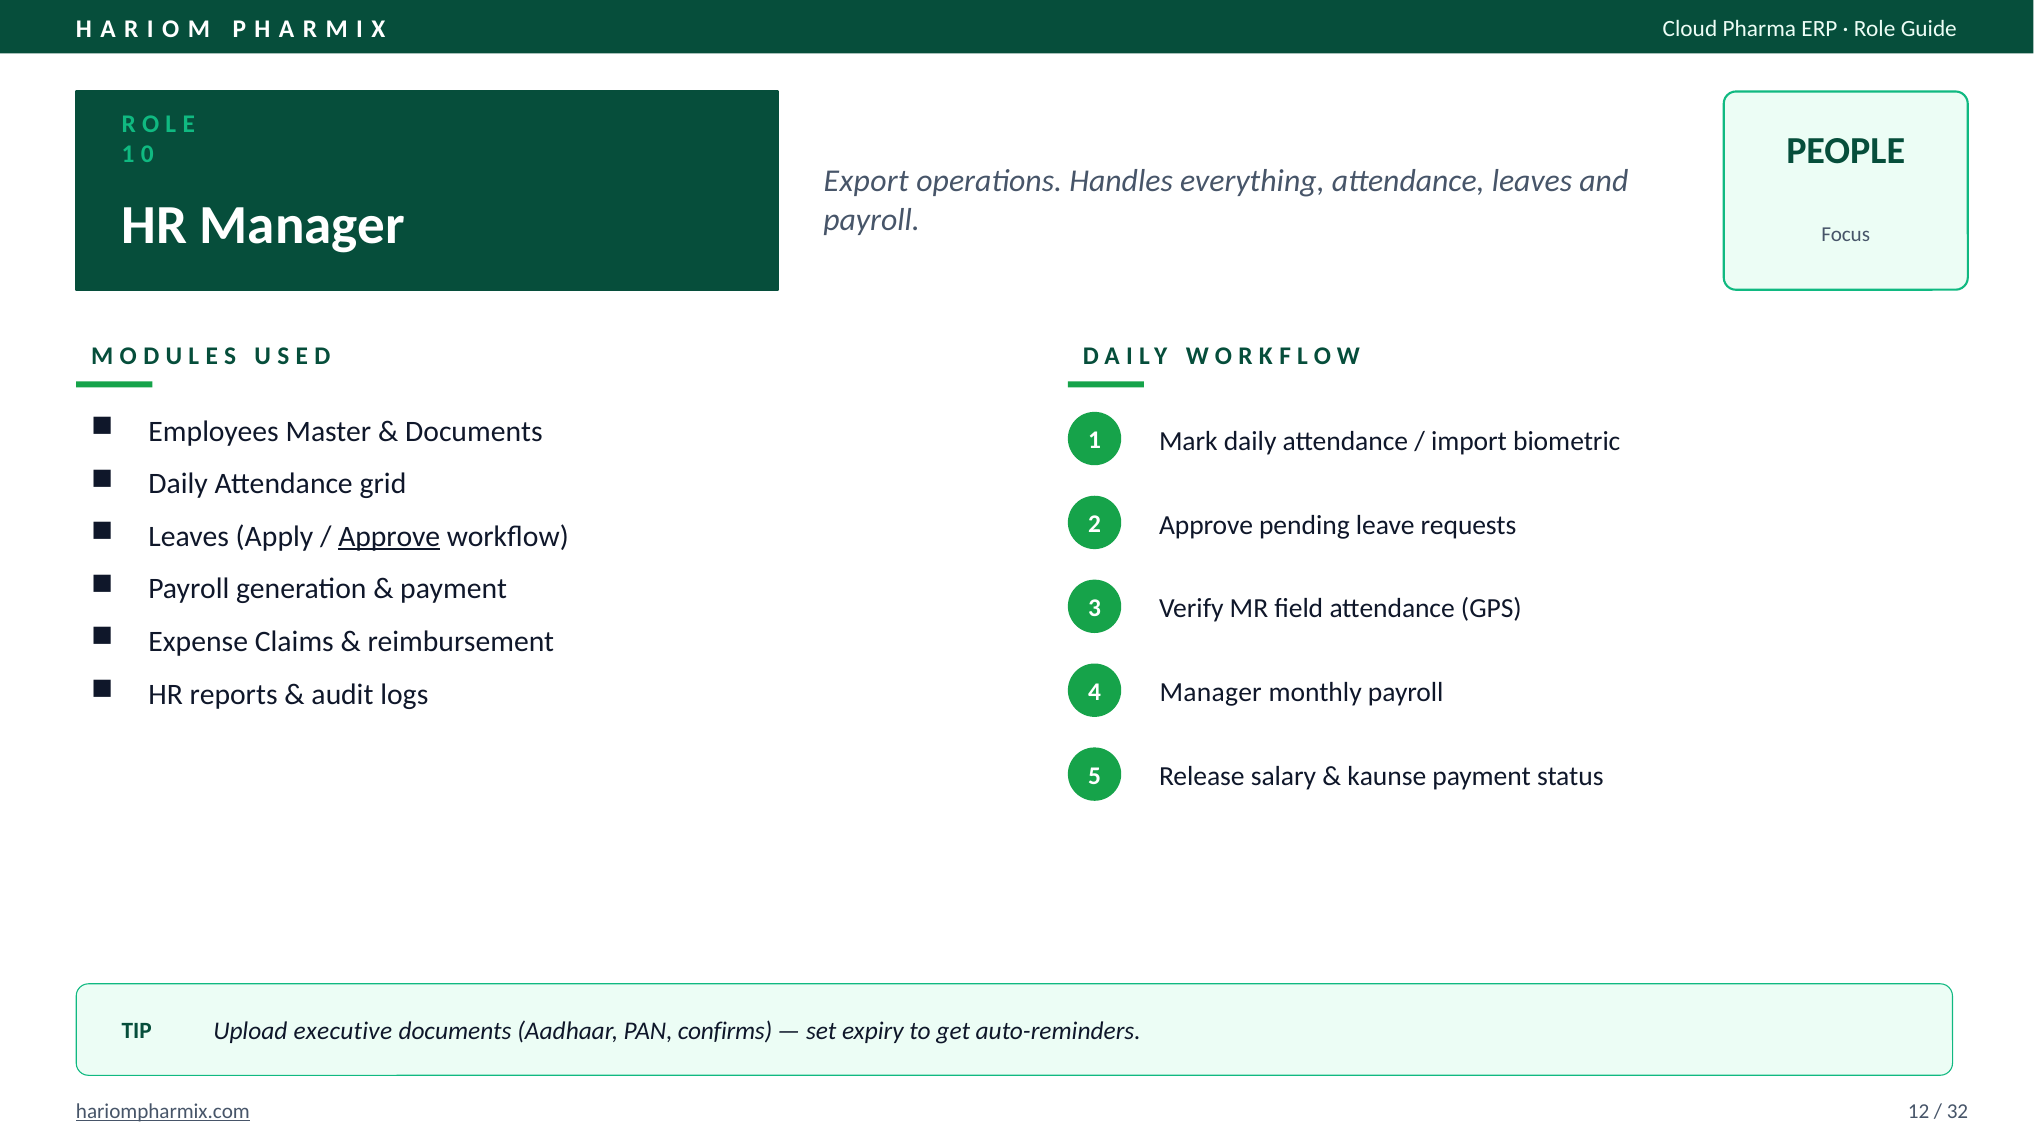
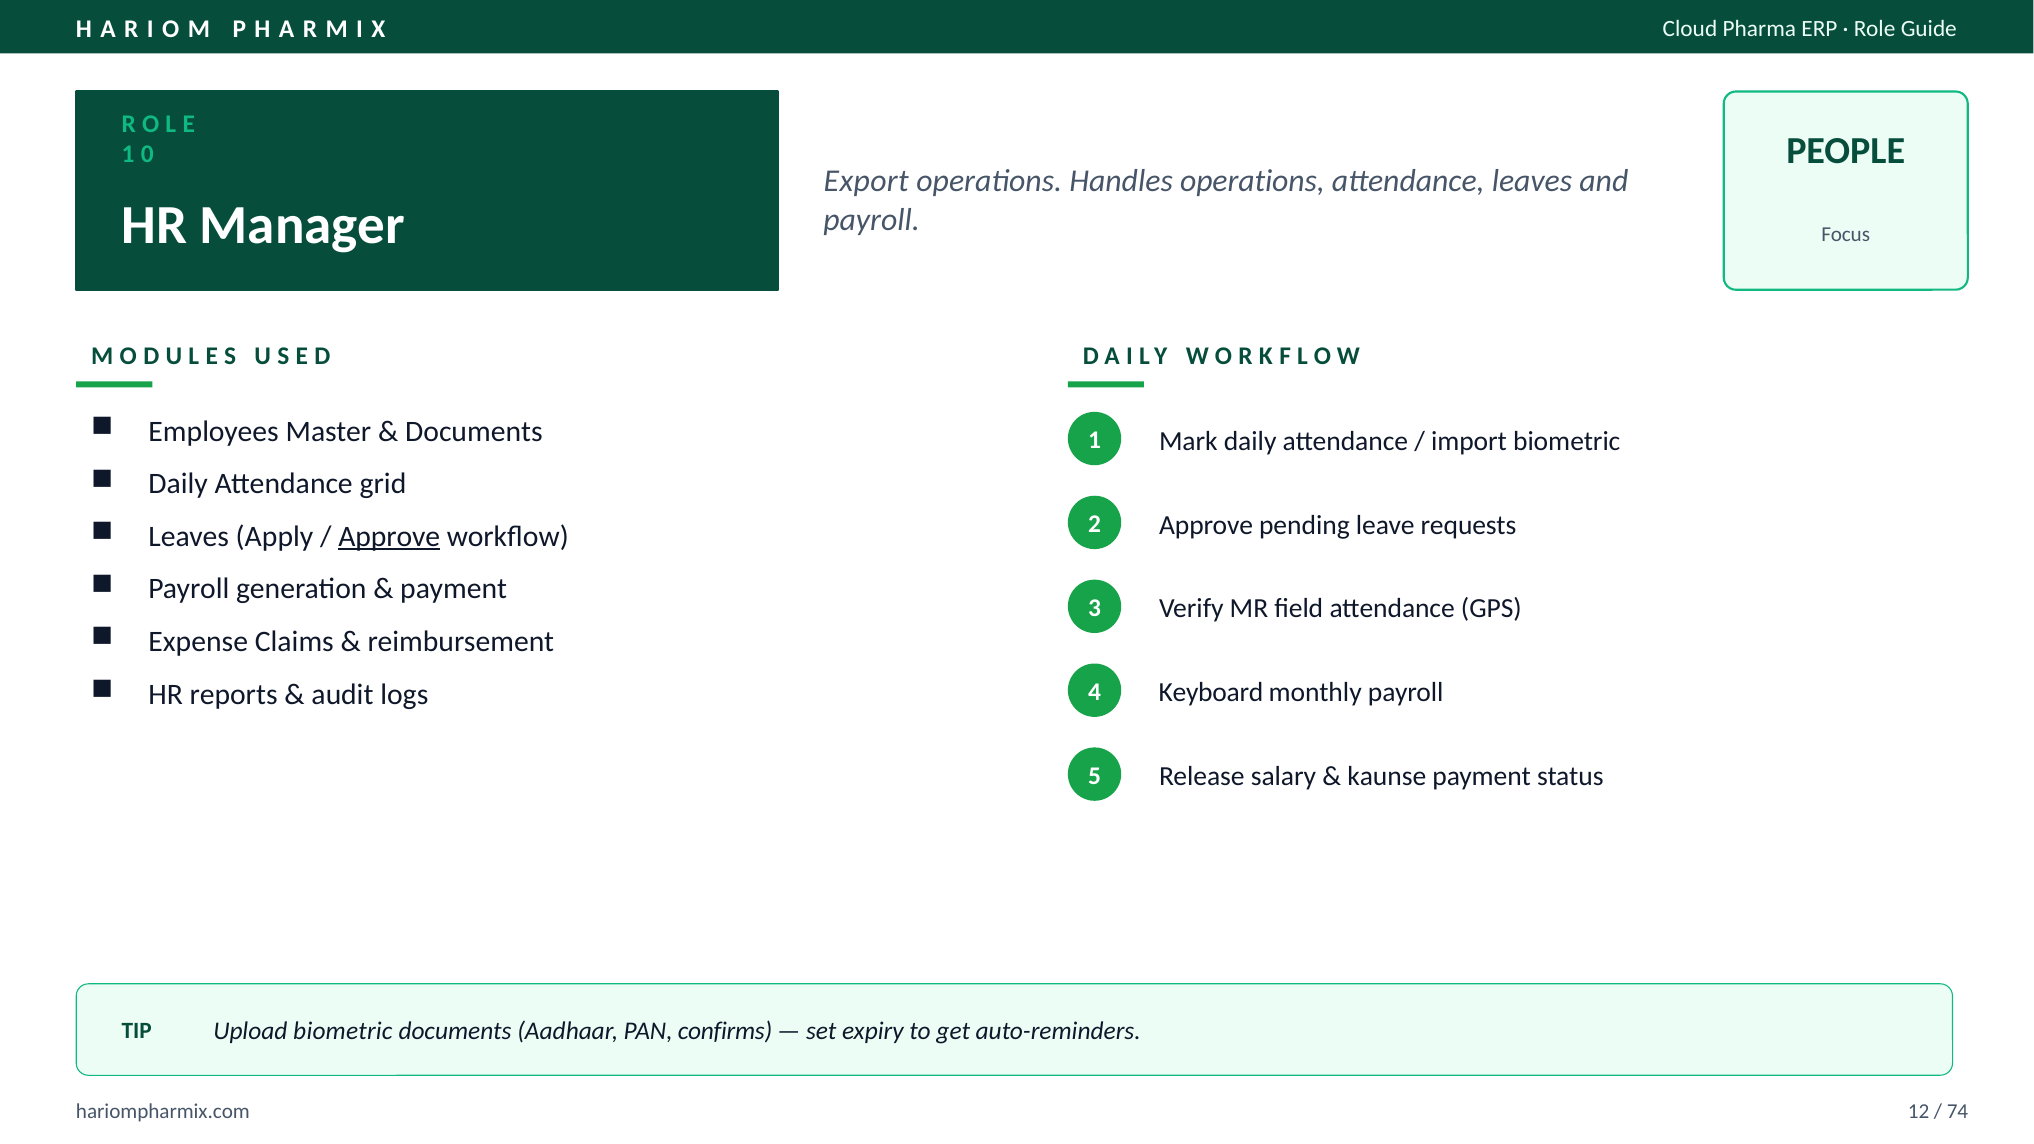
Handles everything: everything -> operations
4 Manager: Manager -> Keyboard
Upload executive: executive -> biometric
hariompharmix.com underline: present -> none
32: 32 -> 74
